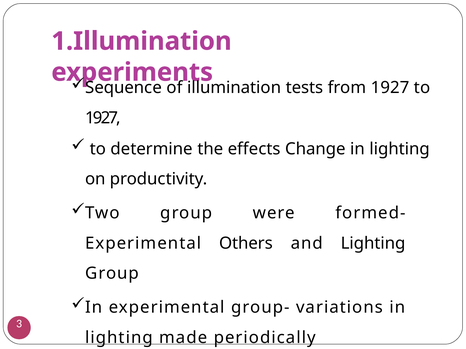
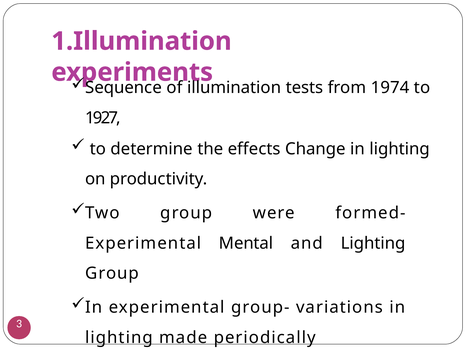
from 1927: 1927 -> 1974
Others: Others -> Mental
